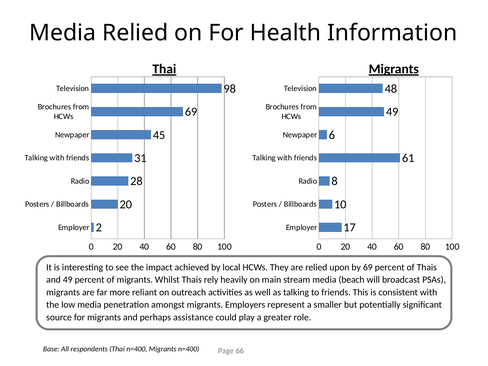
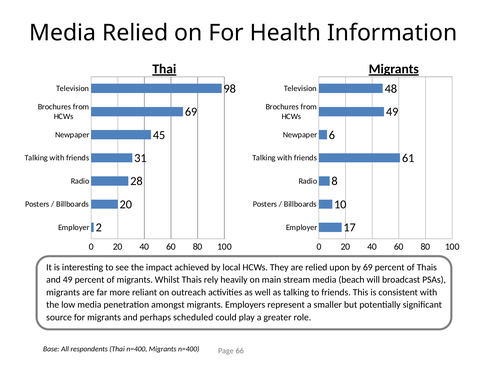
assistance: assistance -> scheduled
